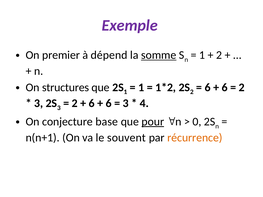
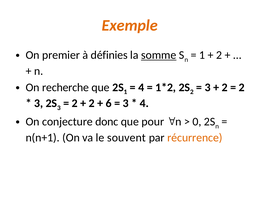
Exemple colour: purple -> orange
dépend: dépend -> définies
structures: structures -> recherche
1 at (141, 88): 1 -> 4
6 at (208, 88): 6 -> 3
6 at (225, 88): 6 -> 2
6 at (92, 103): 6 -> 2
base: base -> donc
pour underline: present -> none
